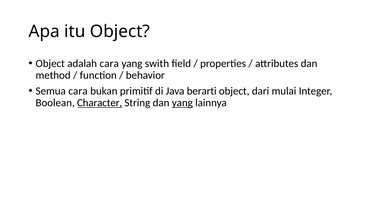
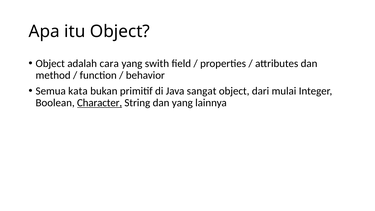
Semua cara: cara -> kata
berarti: berarti -> sangat
yang at (182, 103) underline: present -> none
